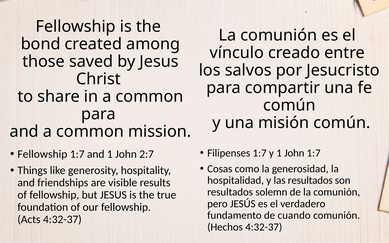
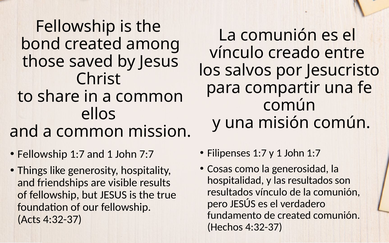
para at (98, 114): para -> ellos
2:7: 2:7 -> 7:7
resultados solemn: solemn -> vínculo
de cuando: cuando -> created
